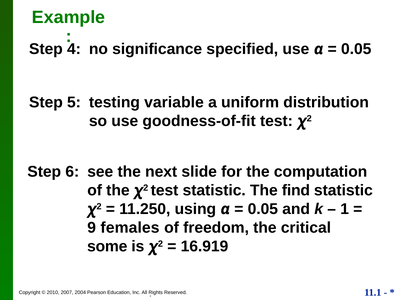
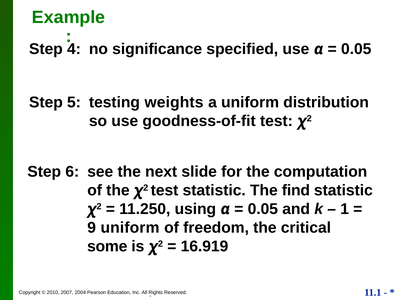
variable: variable -> weights
9 females: females -> uniform
